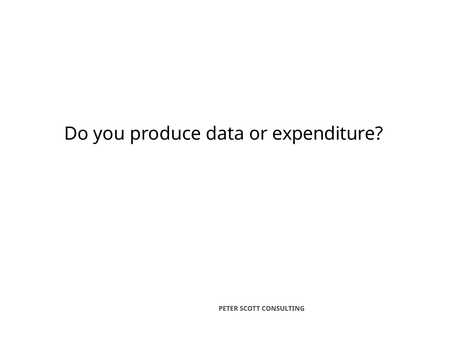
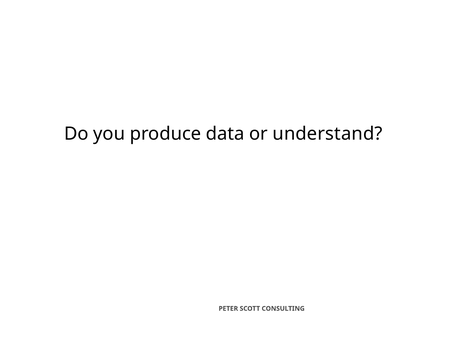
expenditure: expenditure -> understand
